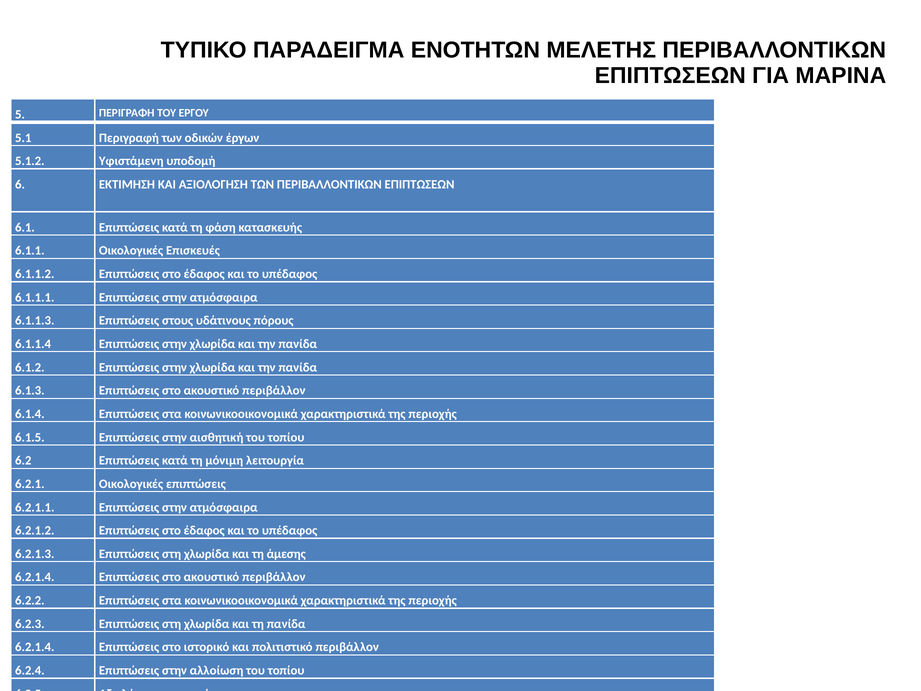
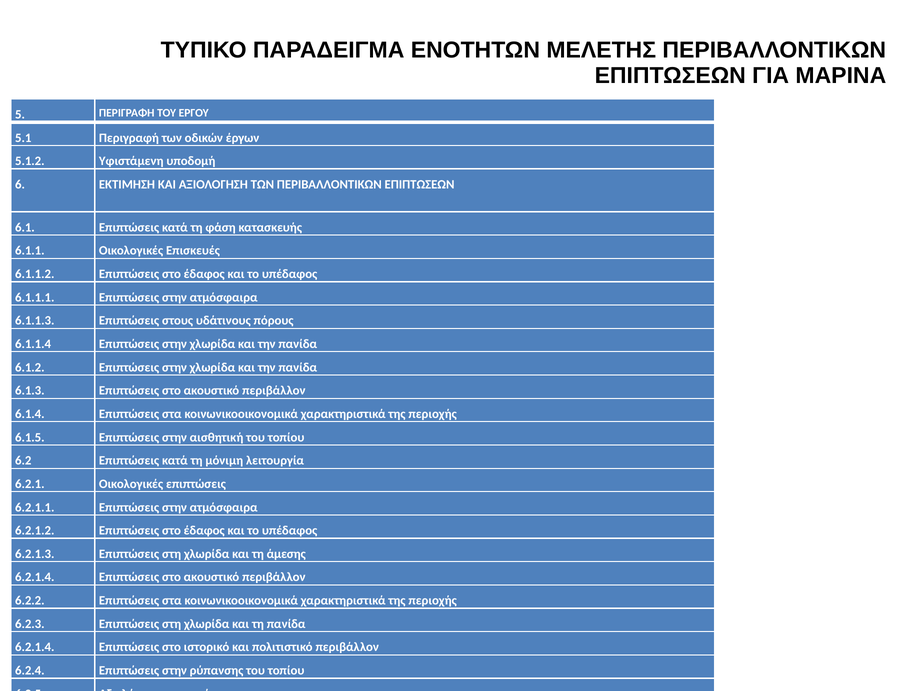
αλλοίωση: αλλοίωση -> ρύπανσης
